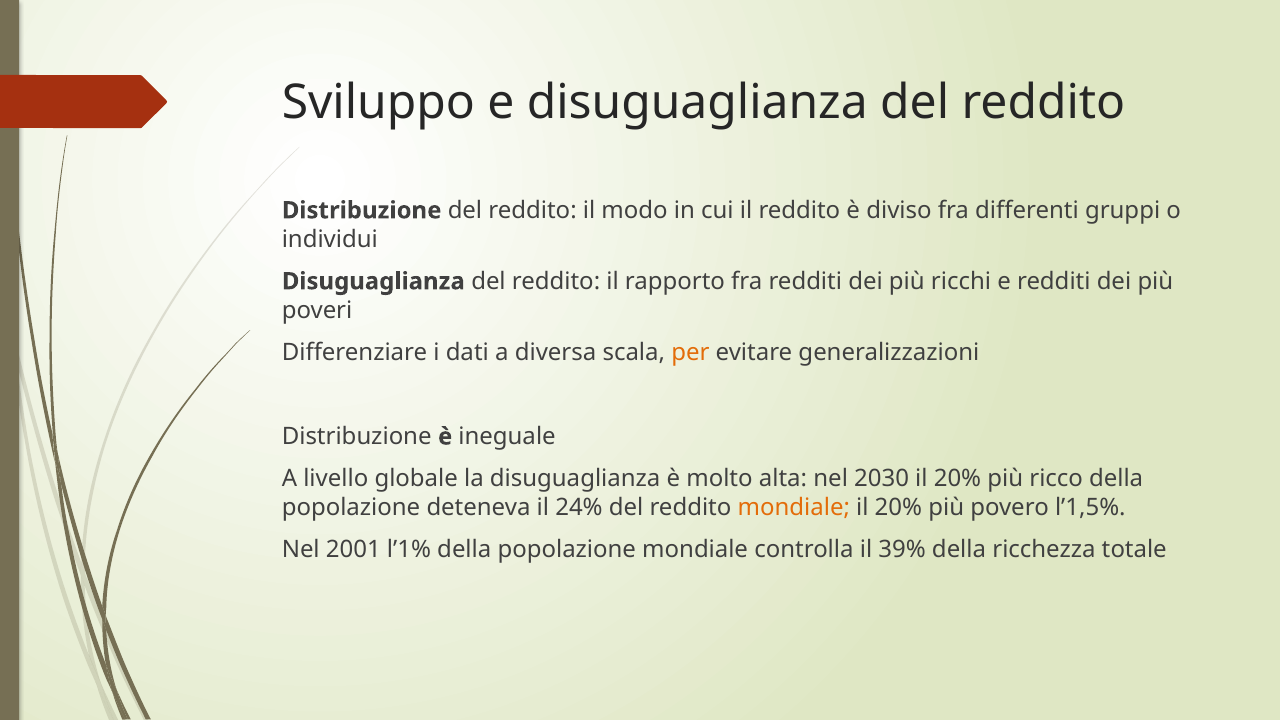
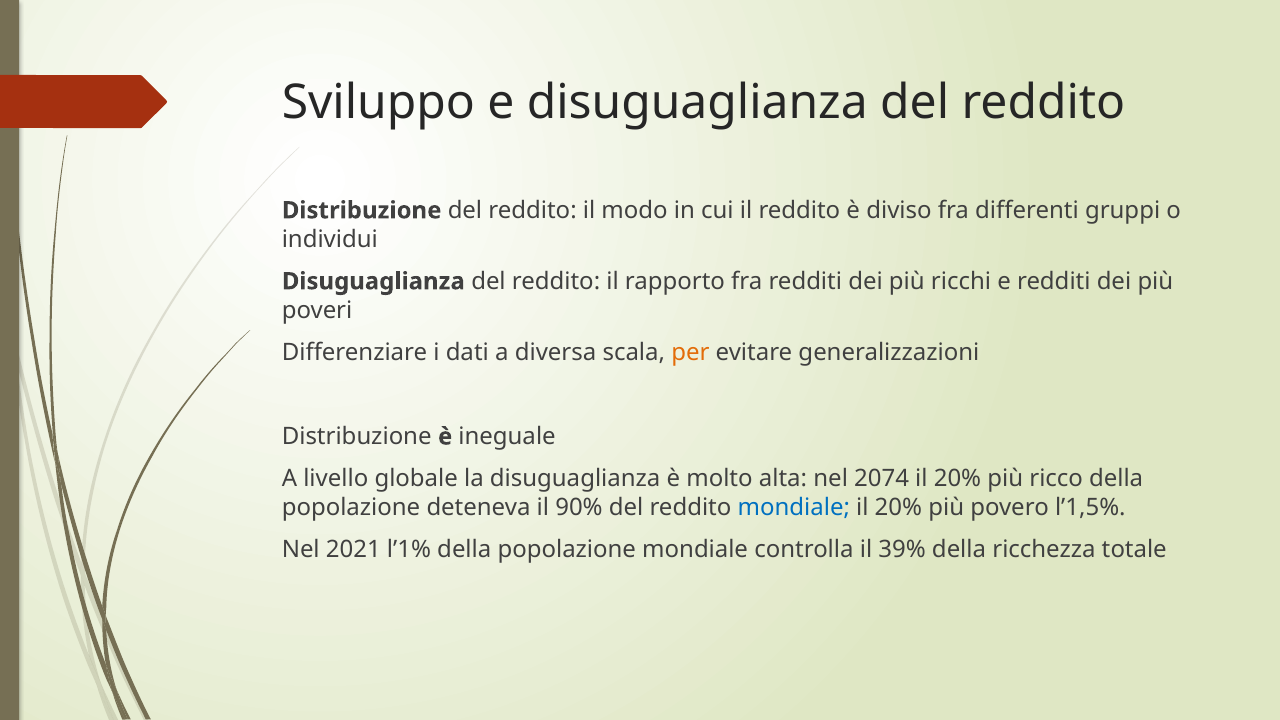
2030: 2030 -> 2074
24%: 24% -> 90%
mondiale at (794, 508) colour: orange -> blue
2001: 2001 -> 2021
